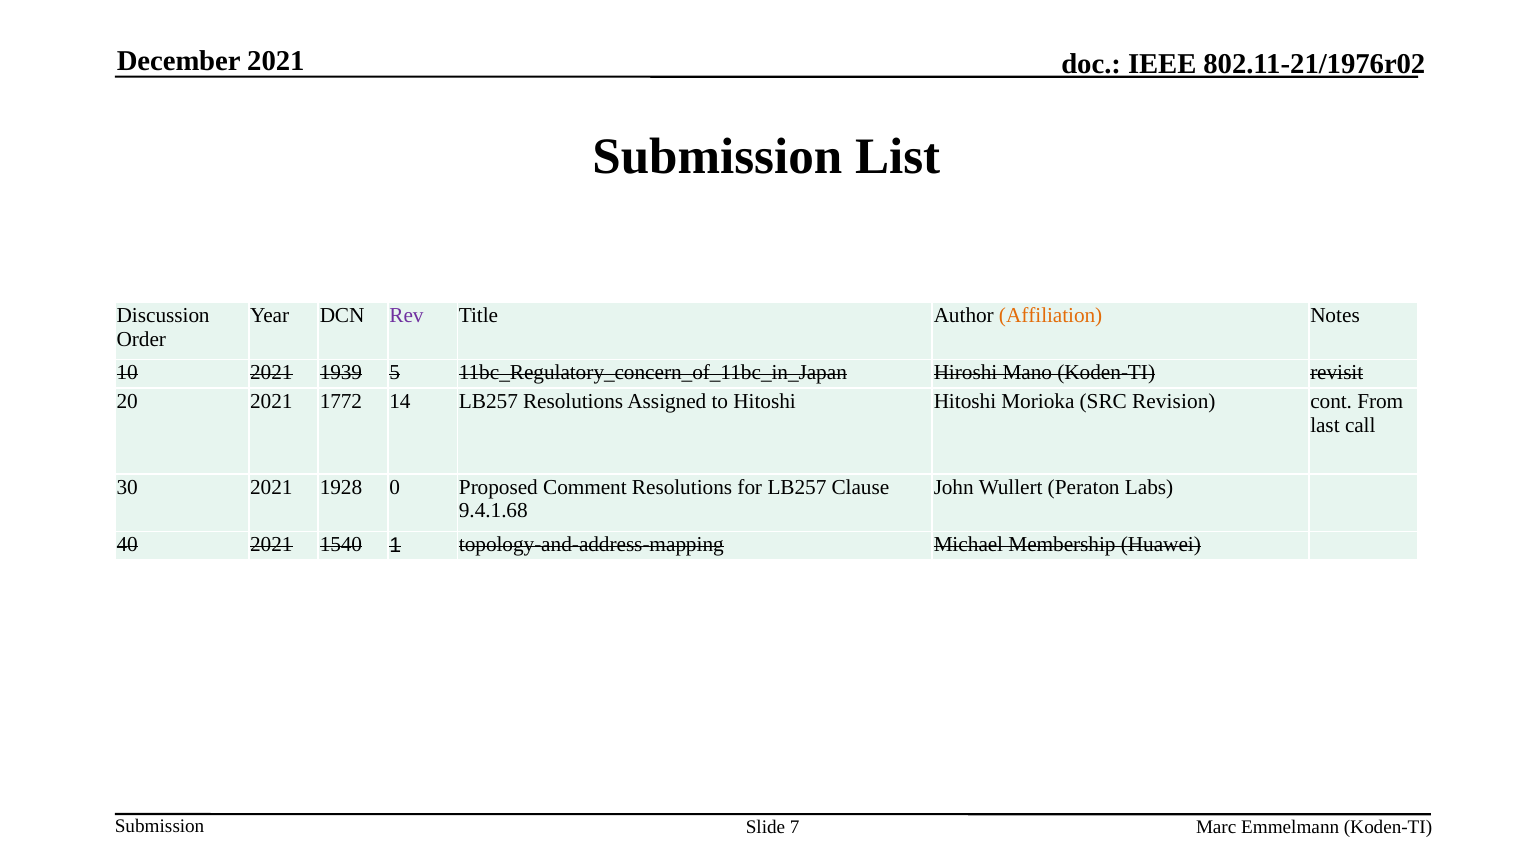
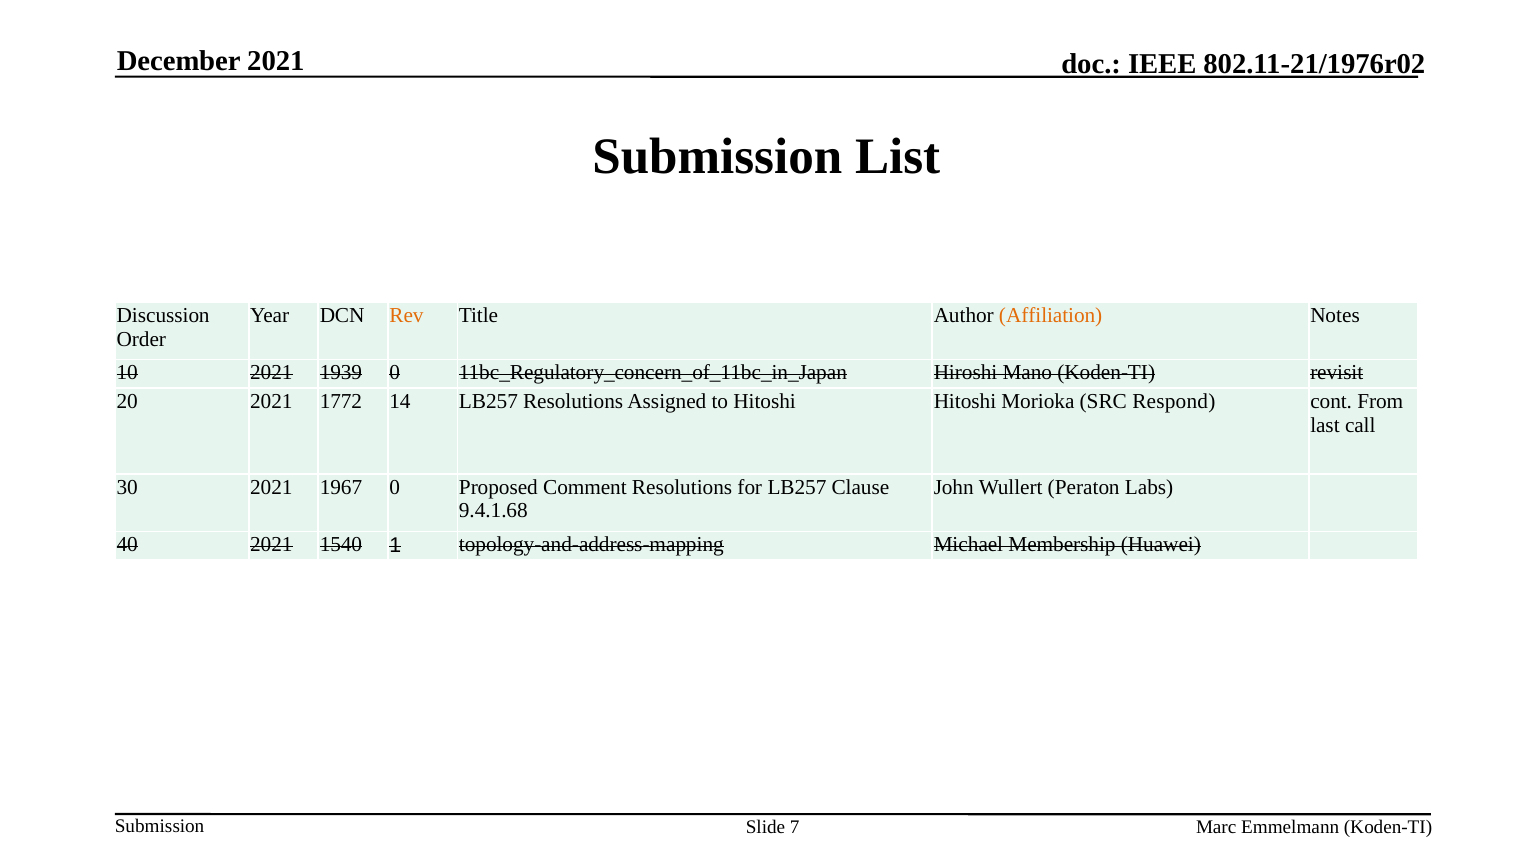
Rev colour: purple -> orange
1939 5: 5 -> 0
Revision: Revision -> Respond
1928: 1928 -> 1967
